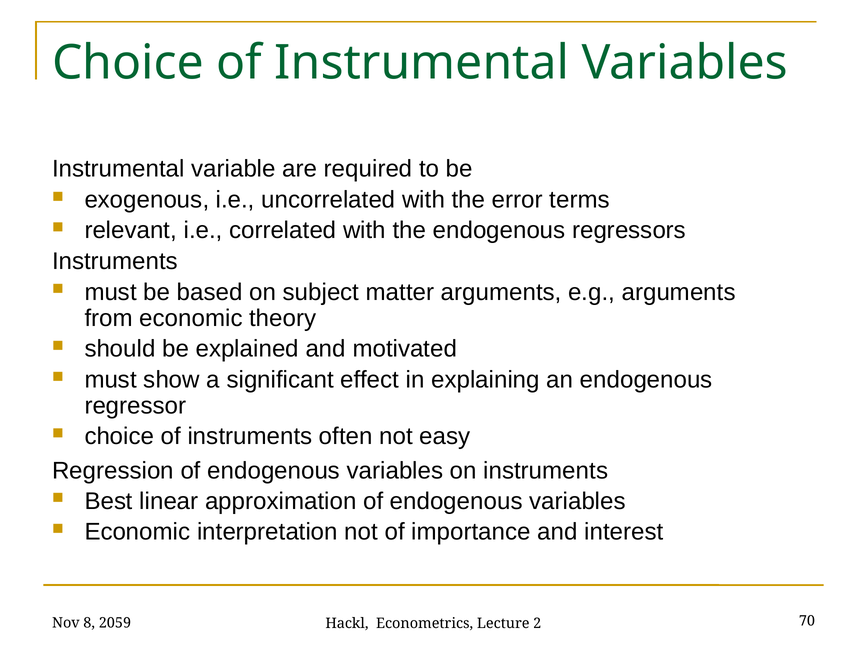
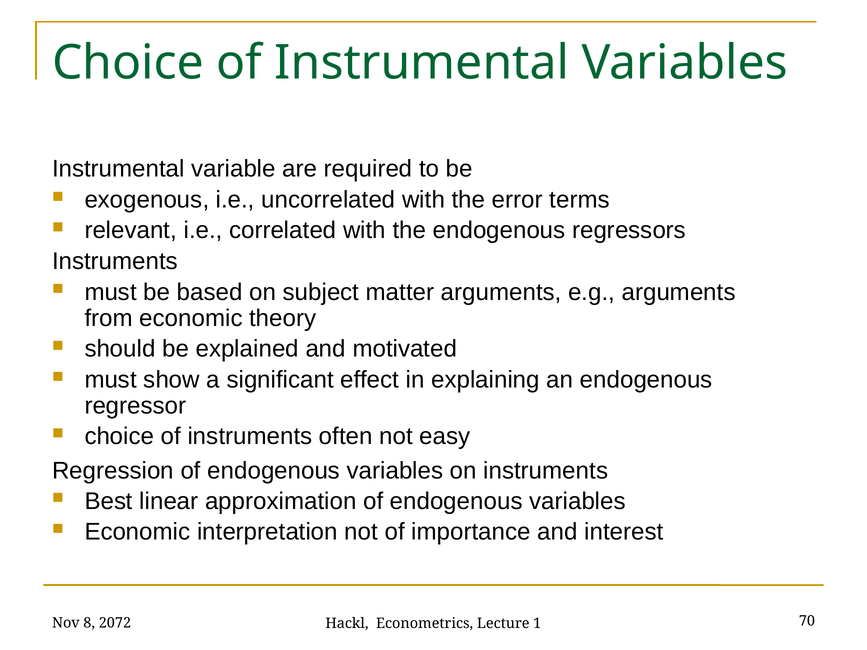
2059: 2059 -> 2072
2: 2 -> 1
